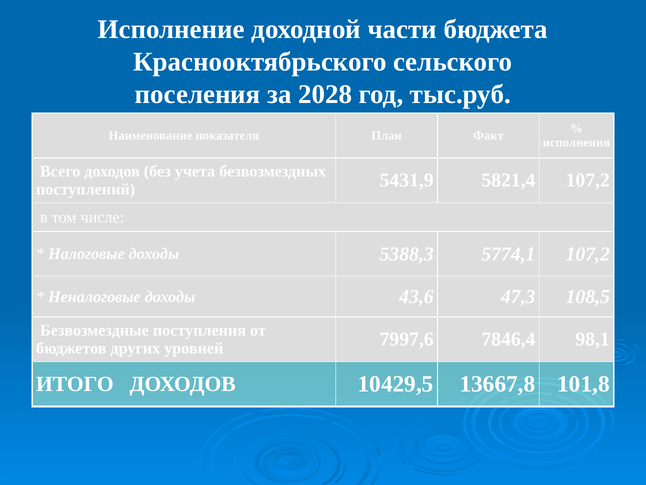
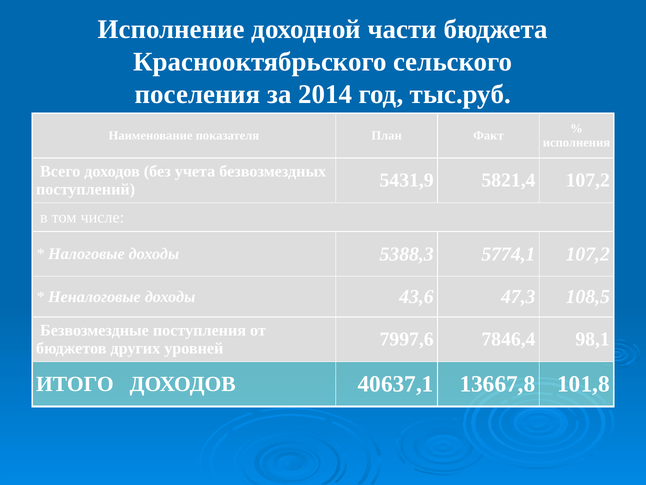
2028: 2028 -> 2014
10429,5: 10429,5 -> 40637,1
